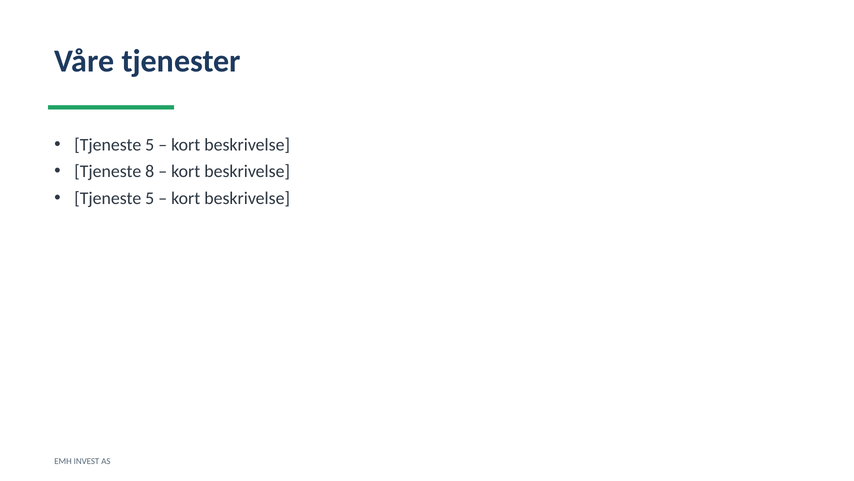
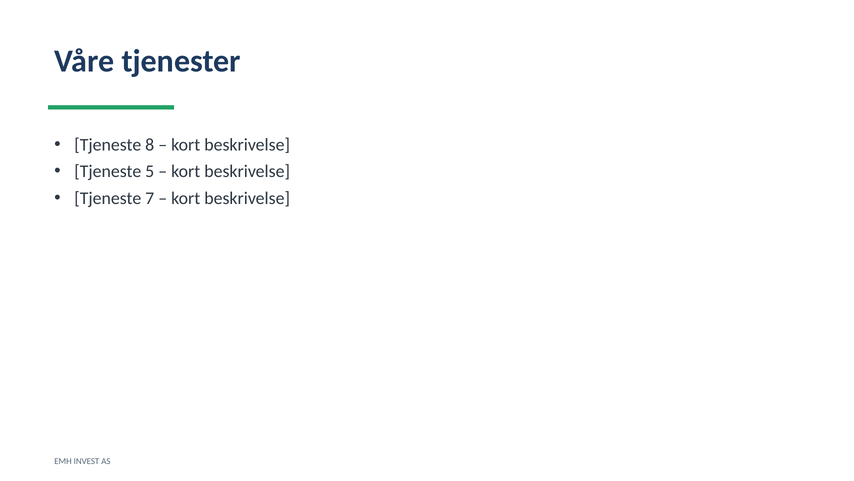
5 at (150, 145): 5 -> 8
8: 8 -> 5
5 at (150, 198): 5 -> 7
